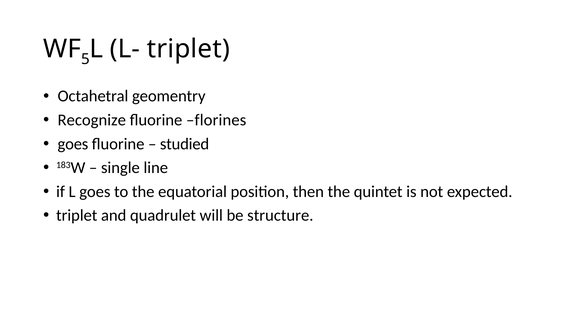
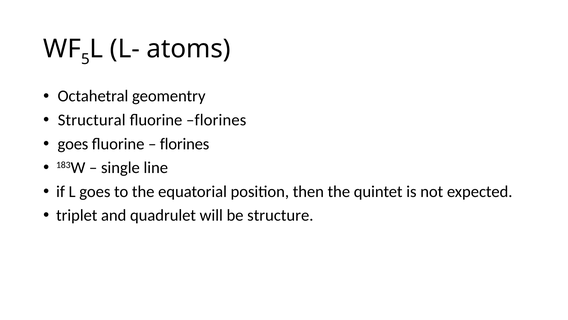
L- triplet: triplet -> atoms
Recognize: Recognize -> Structural
studied at (185, 144): studied -> florines
